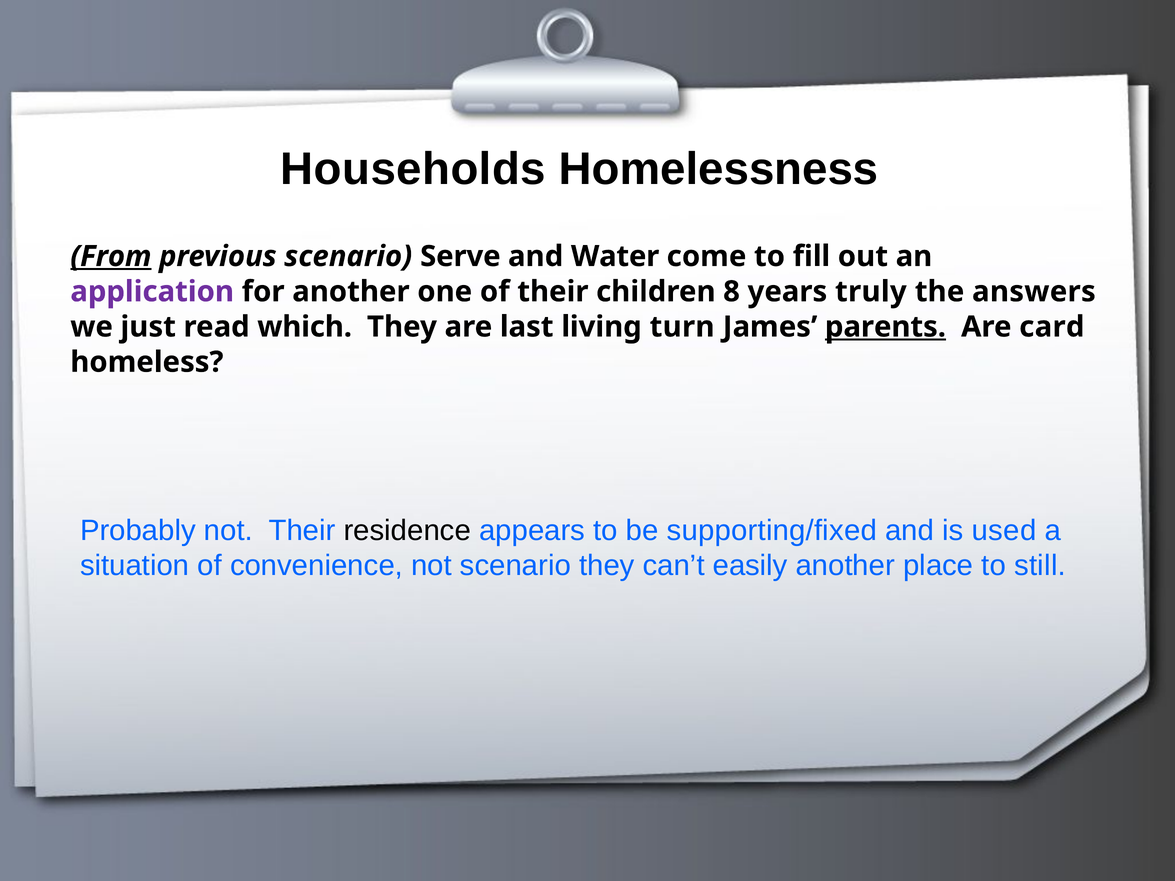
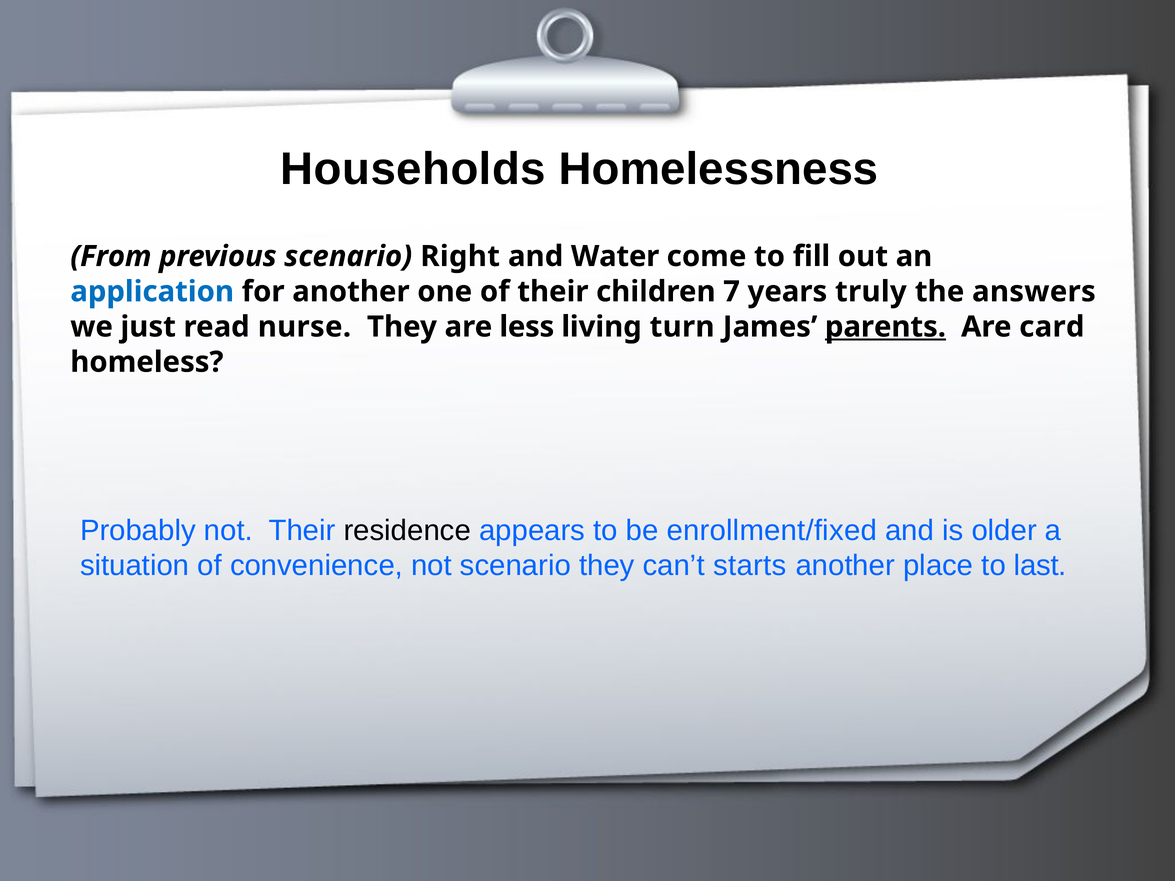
From underline: present -> none
Serve: Serve -> Right
application colour: purple -> blue
8: 8 -> 7
which: which -> nurse
last: last -> less
supporting/fixed: supporting/fixed -> enrollment/fixed
used: used -> older
easily: easily -> starts
still: still -> last
